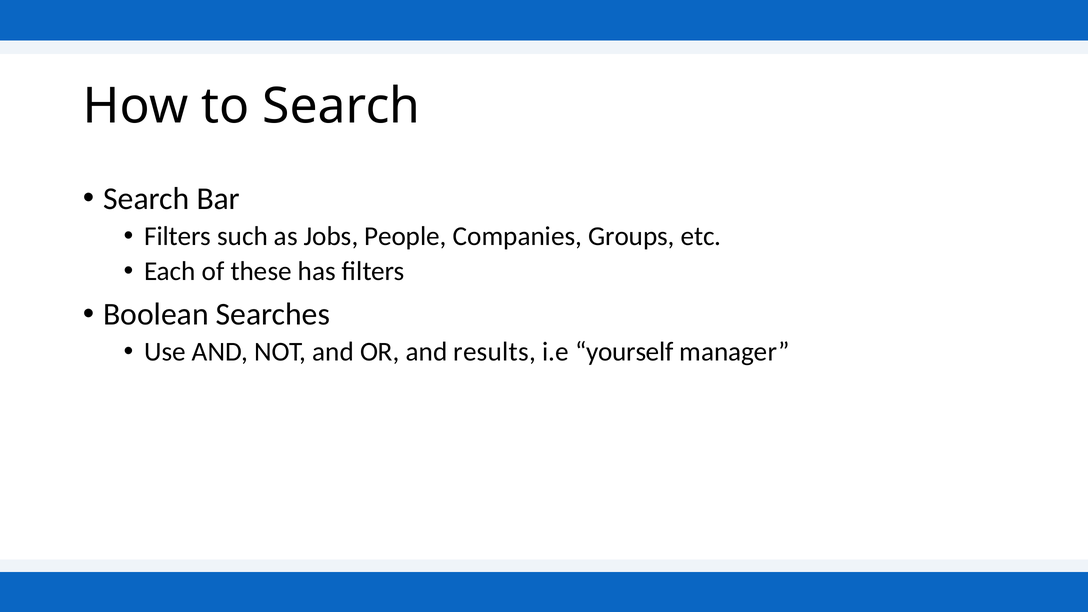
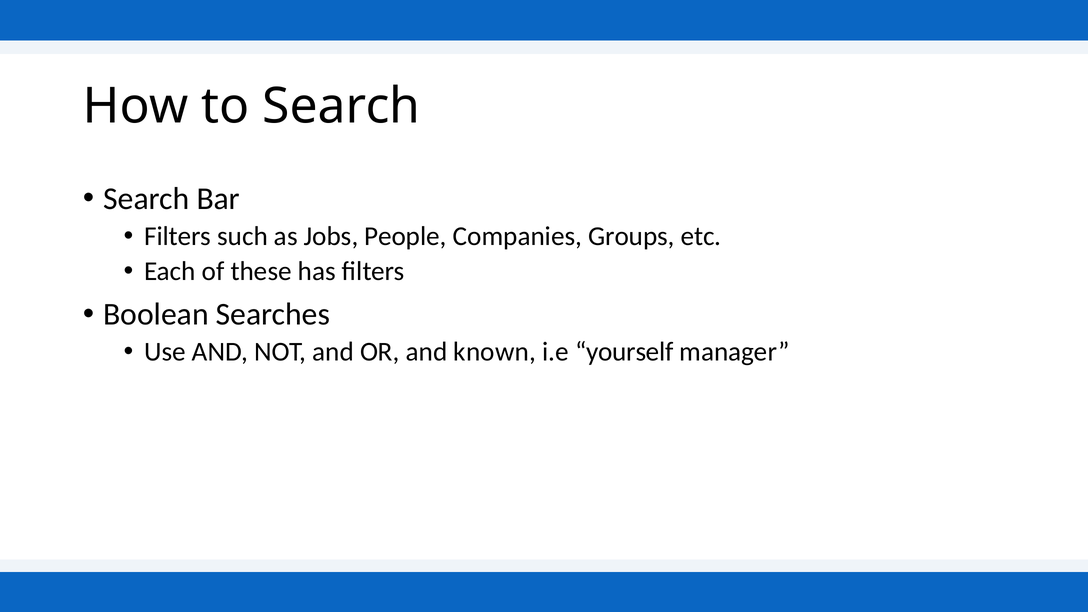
results: results -> known
